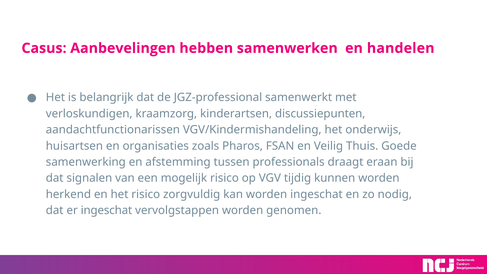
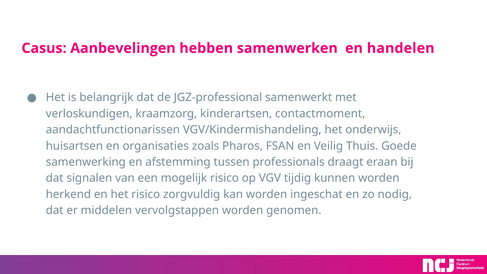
discussiepunten: discussiepunten -> contactmoment
er ingeschat: ingeschat -> middelen
